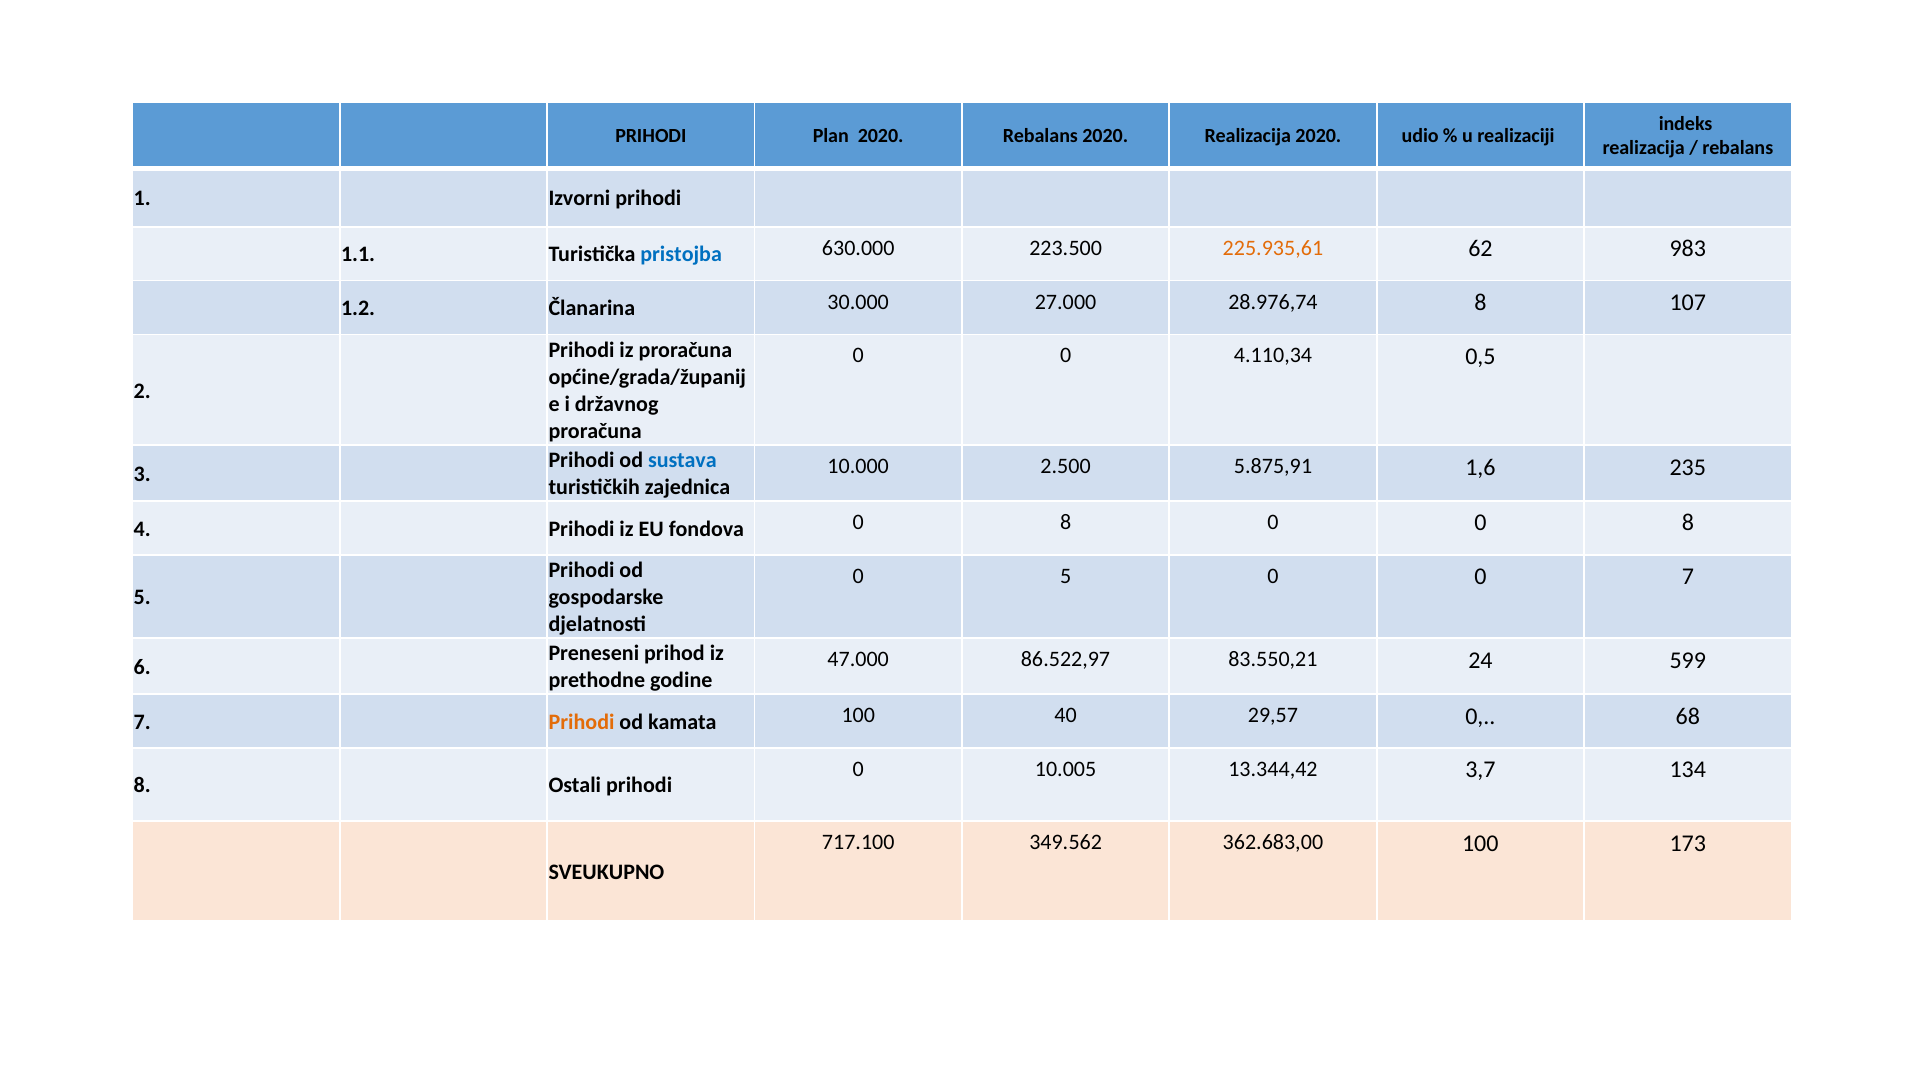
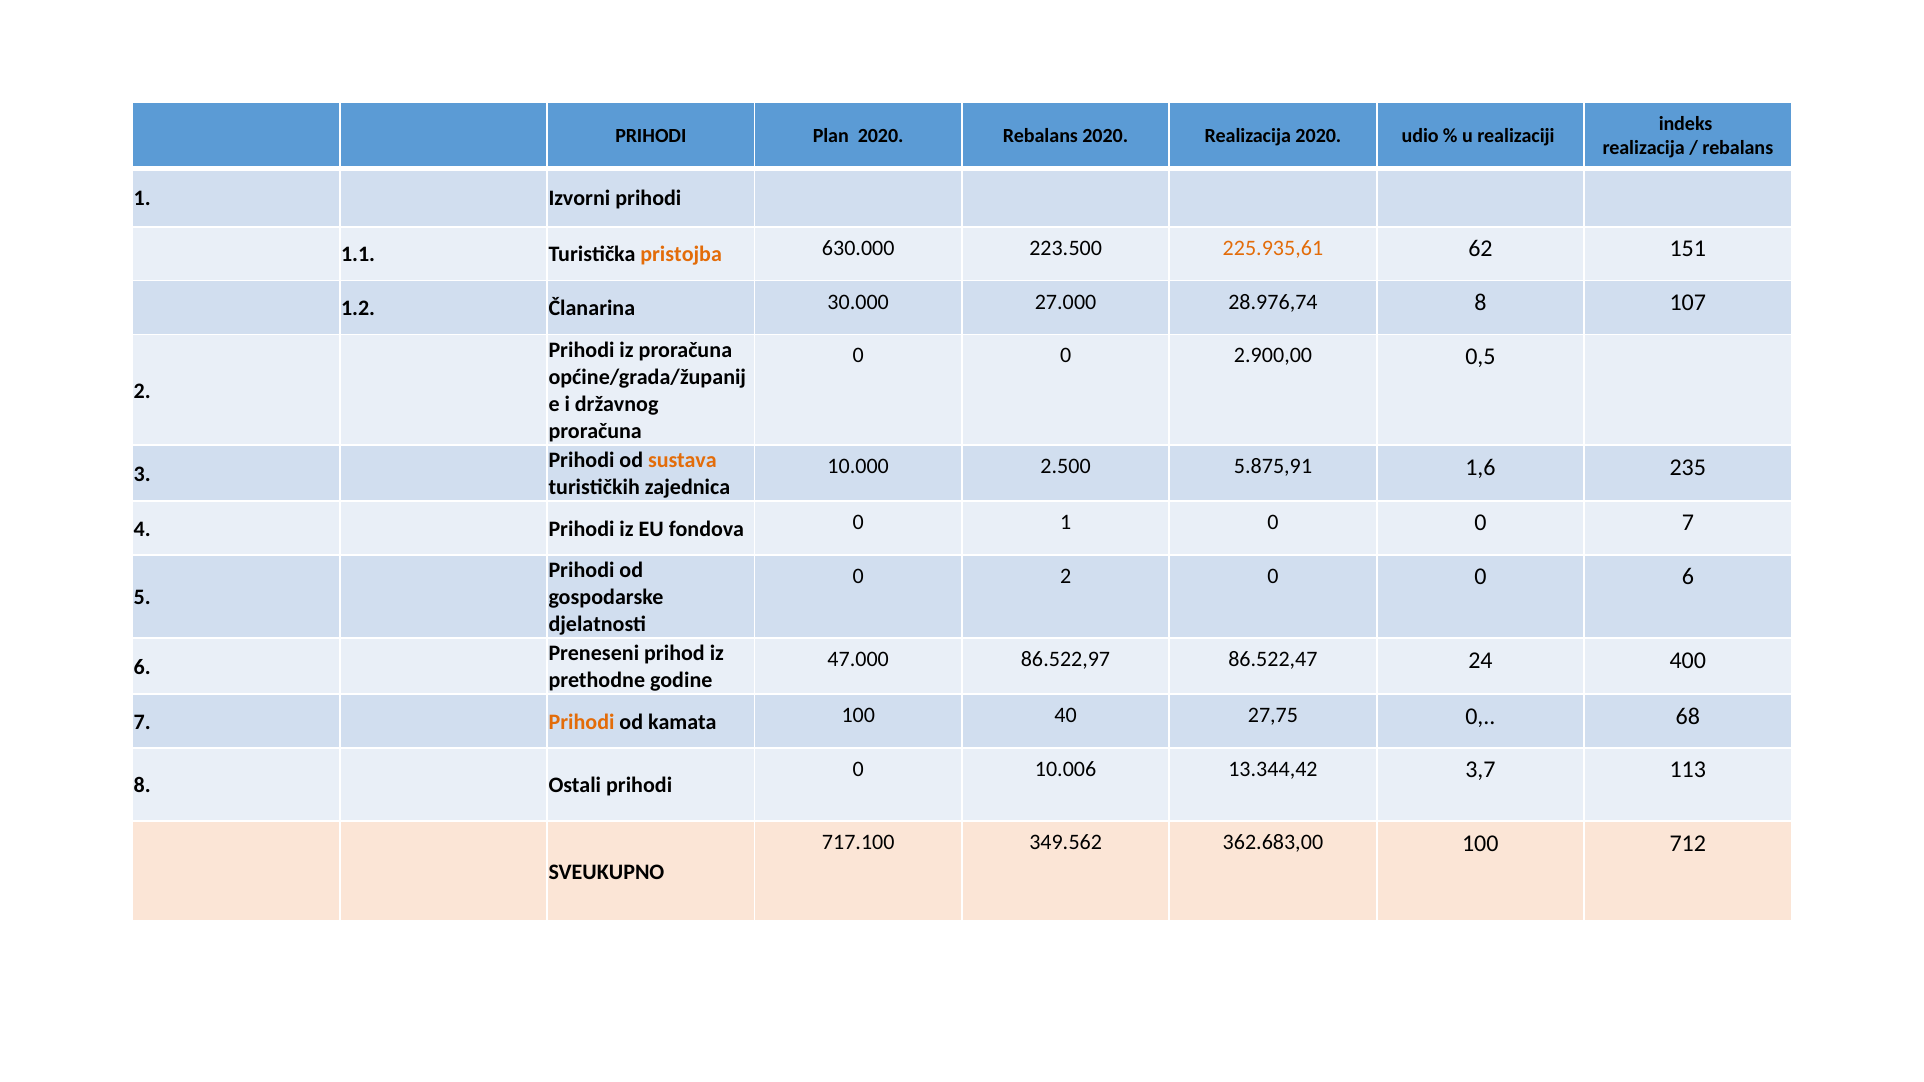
pristojba colour: blue -> orange
983: 983 -> 151
4.110,34: 4.110,34 -> 2.900,00
sustava colour: blue -> orange
fondova 0 8: 8 -> 1
0 0 8: 8 -> 7
0 5: 5 -> 2
0 7: 7 -> 6
83.550,21: 83.550,21 -> 86.522,47
599: 599 -> 400
29,57: 29,57 -> 27,75
10.005: 10.005 -> 10.006
134: 134 -> 113
173: 173 -> 712
